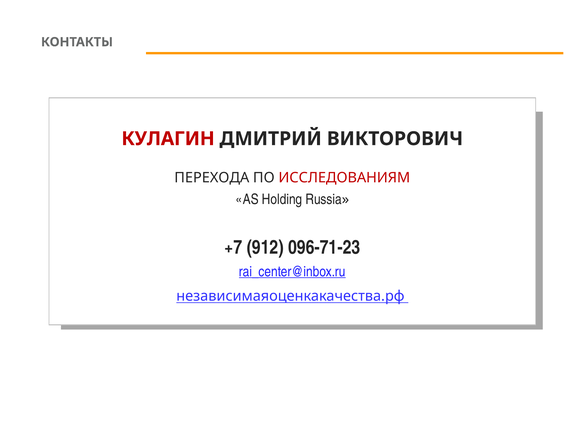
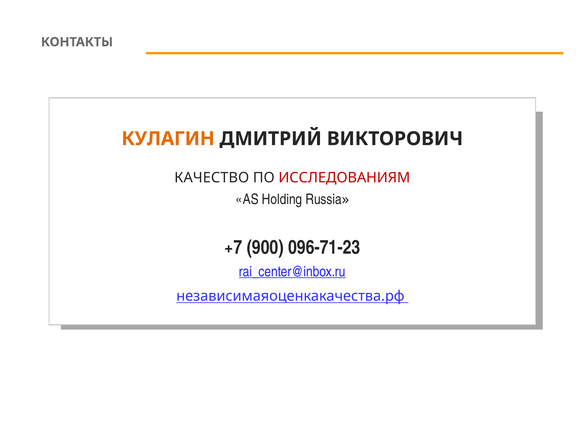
КУЛАГИН colour: red -> orange
ПЕРЕХОДА: ПЕРЕХОДА -> КАЧЕСТВО
912: 912 -> 900
